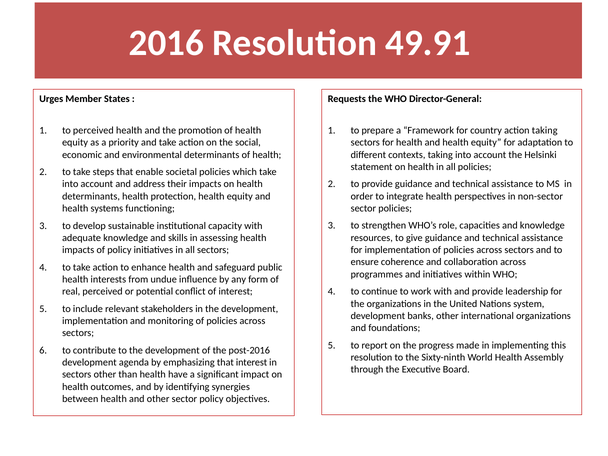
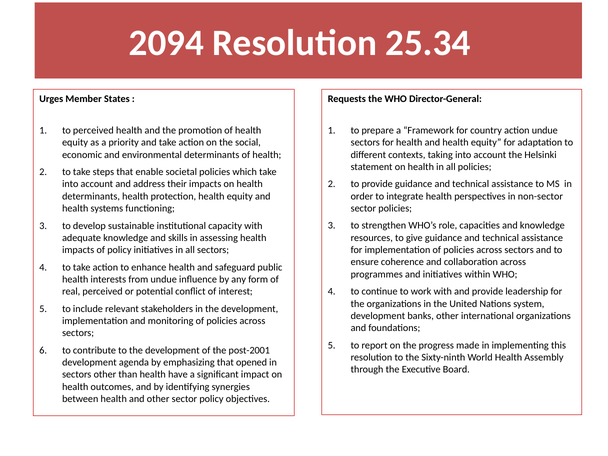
2016: 2016 -> 2094
49.91: 49.91 -> 25.34
action taking: taking -> undue
post-2016: post-2016 -> post-2001
that interest: interest -> opened
